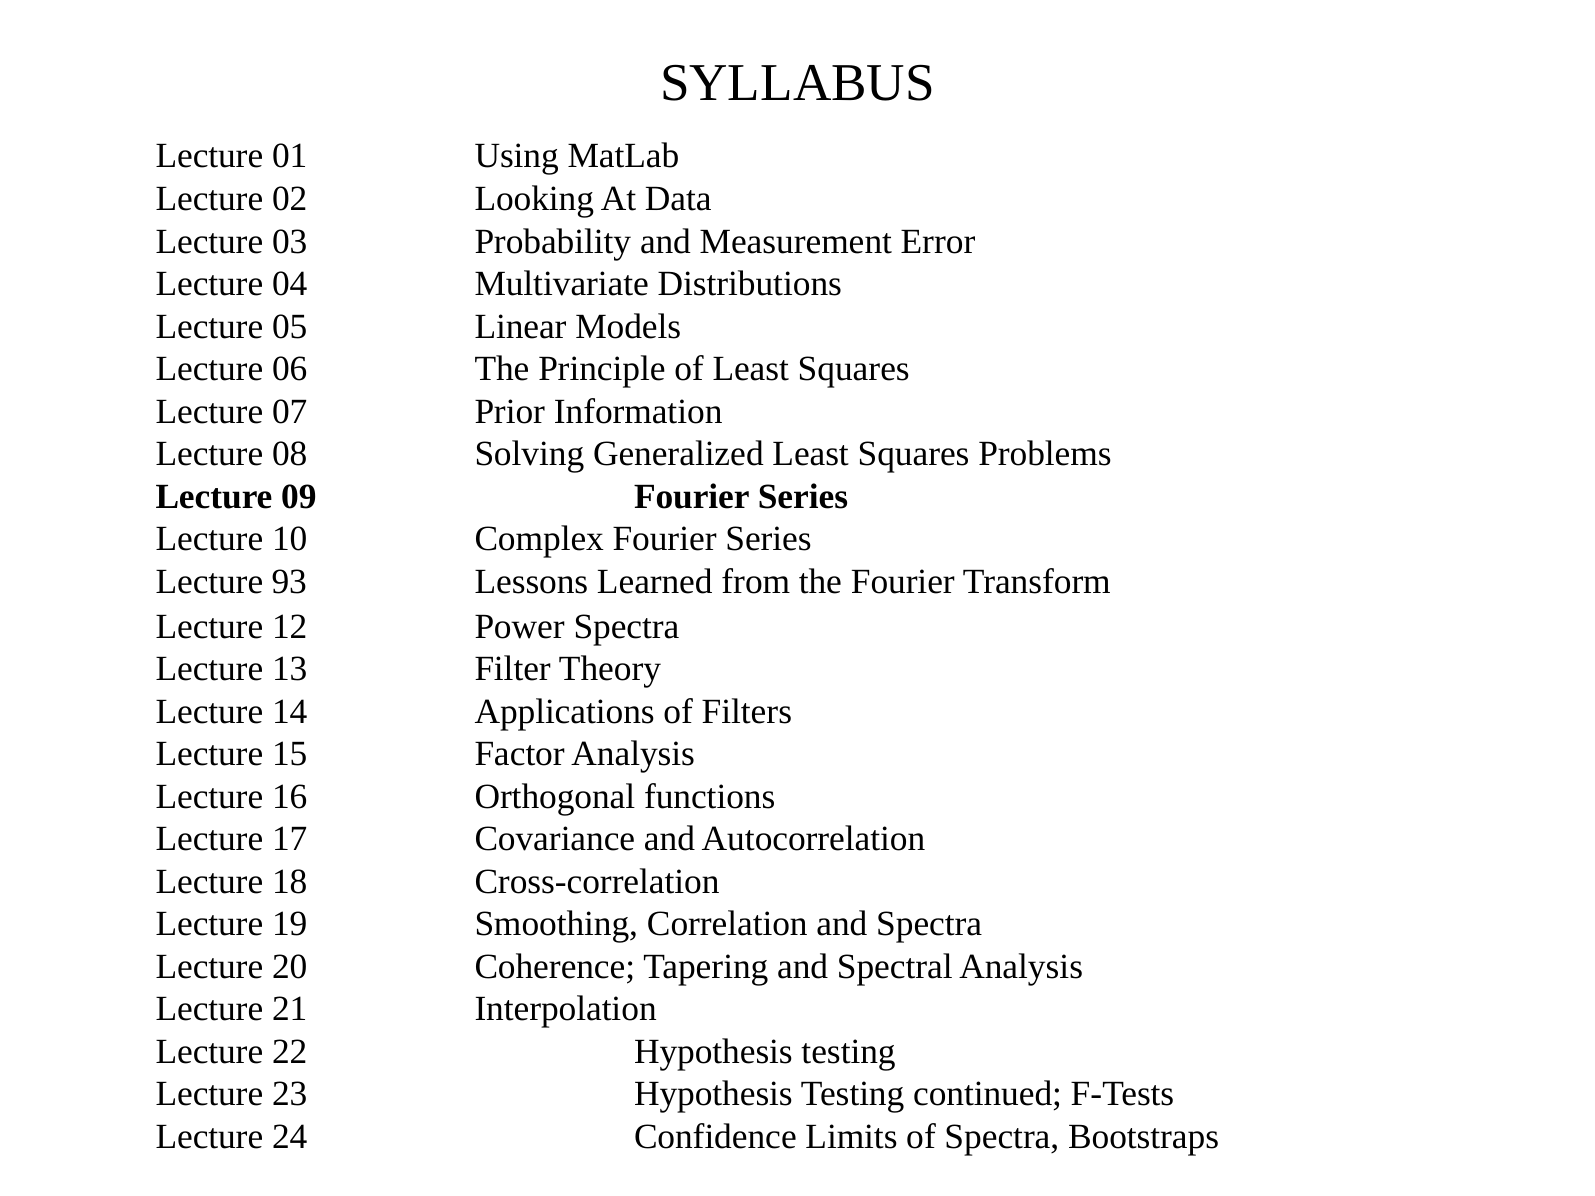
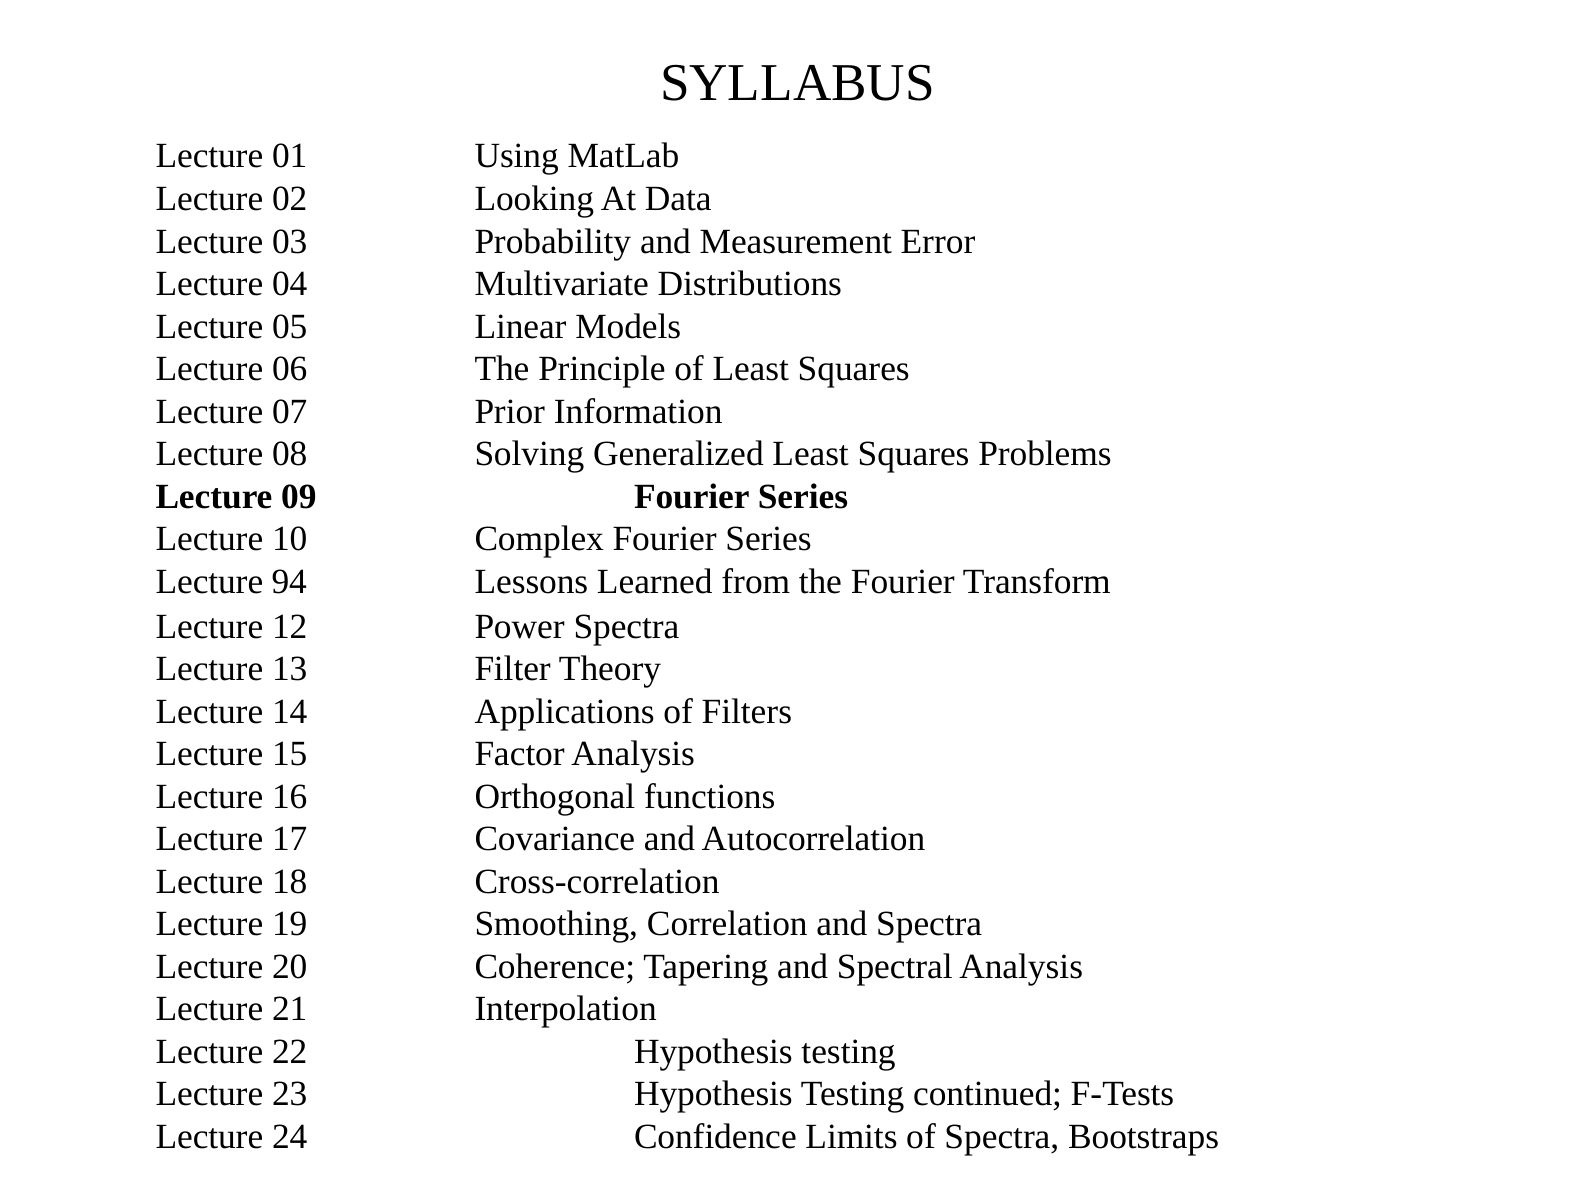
93: 93 -> 94
